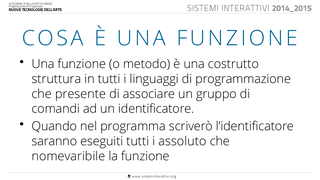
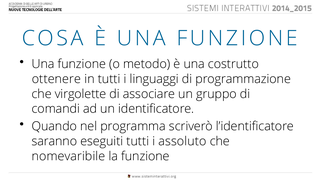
struttura: struttura -> ottenere
presente: presente -> virgolette
